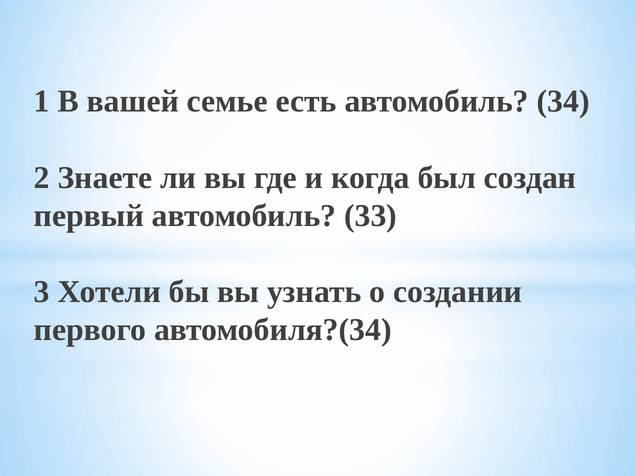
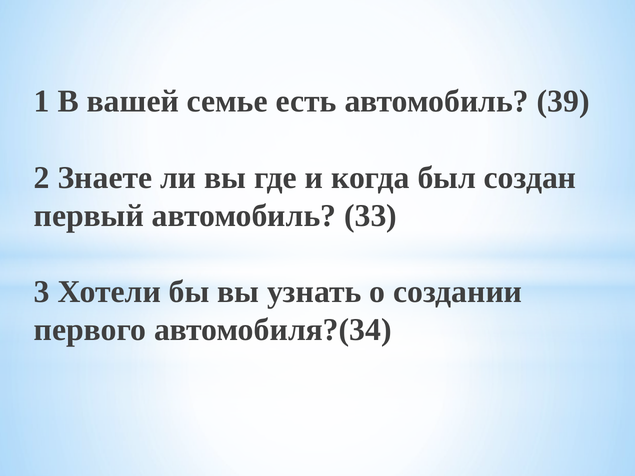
34: 34 -> 39
